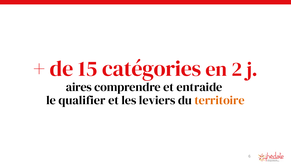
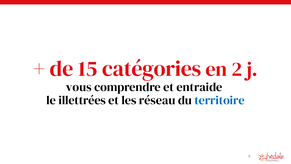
aires: aires -> vous
qualifier: qualifier -> illettrées
leviers: leviers -> réseau
territoire colour: orange -> blue
